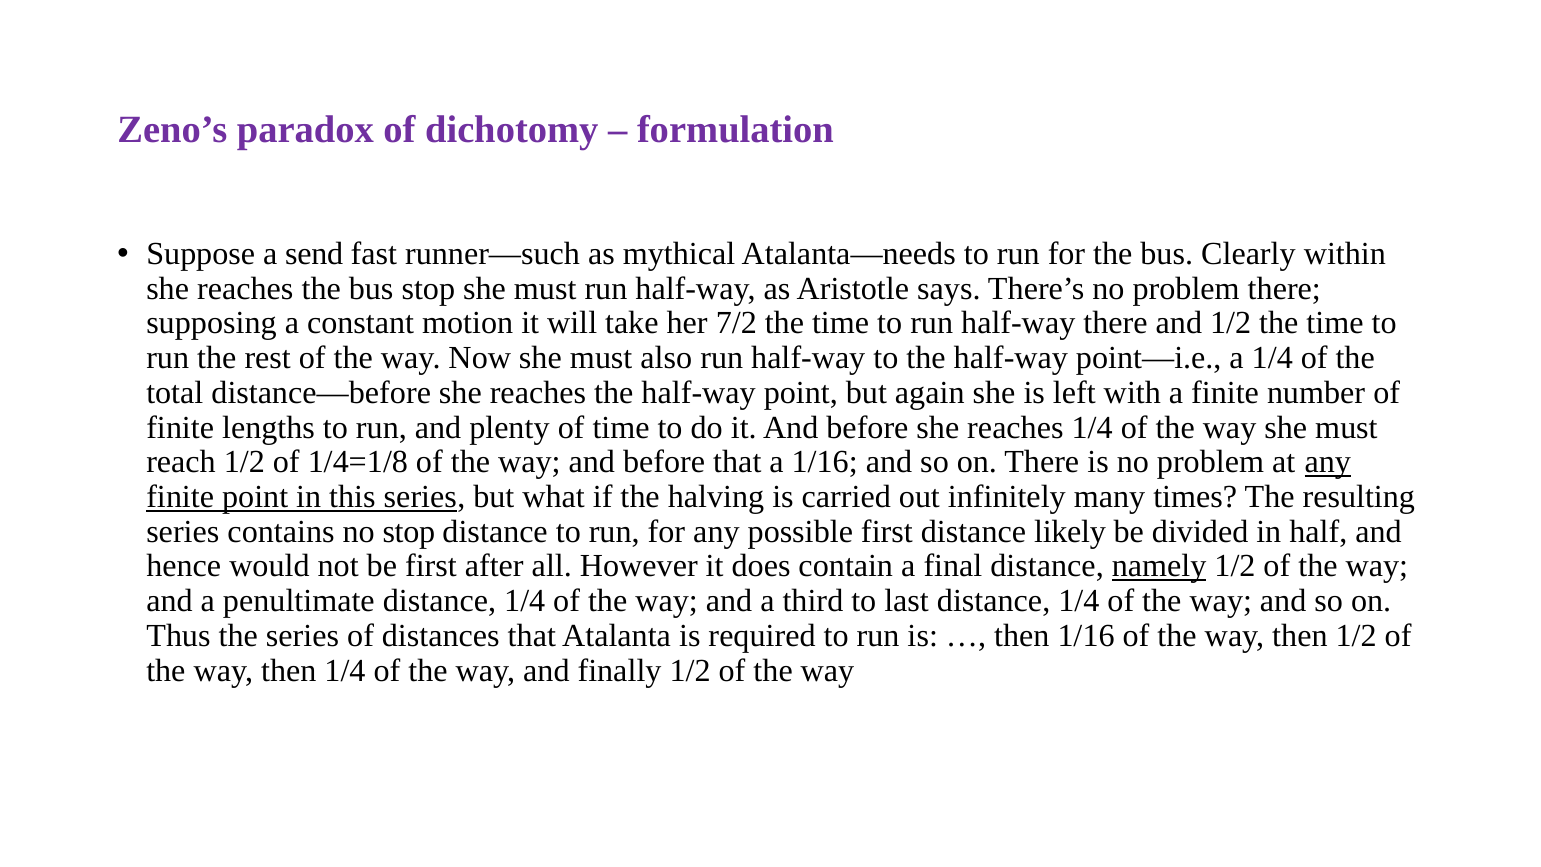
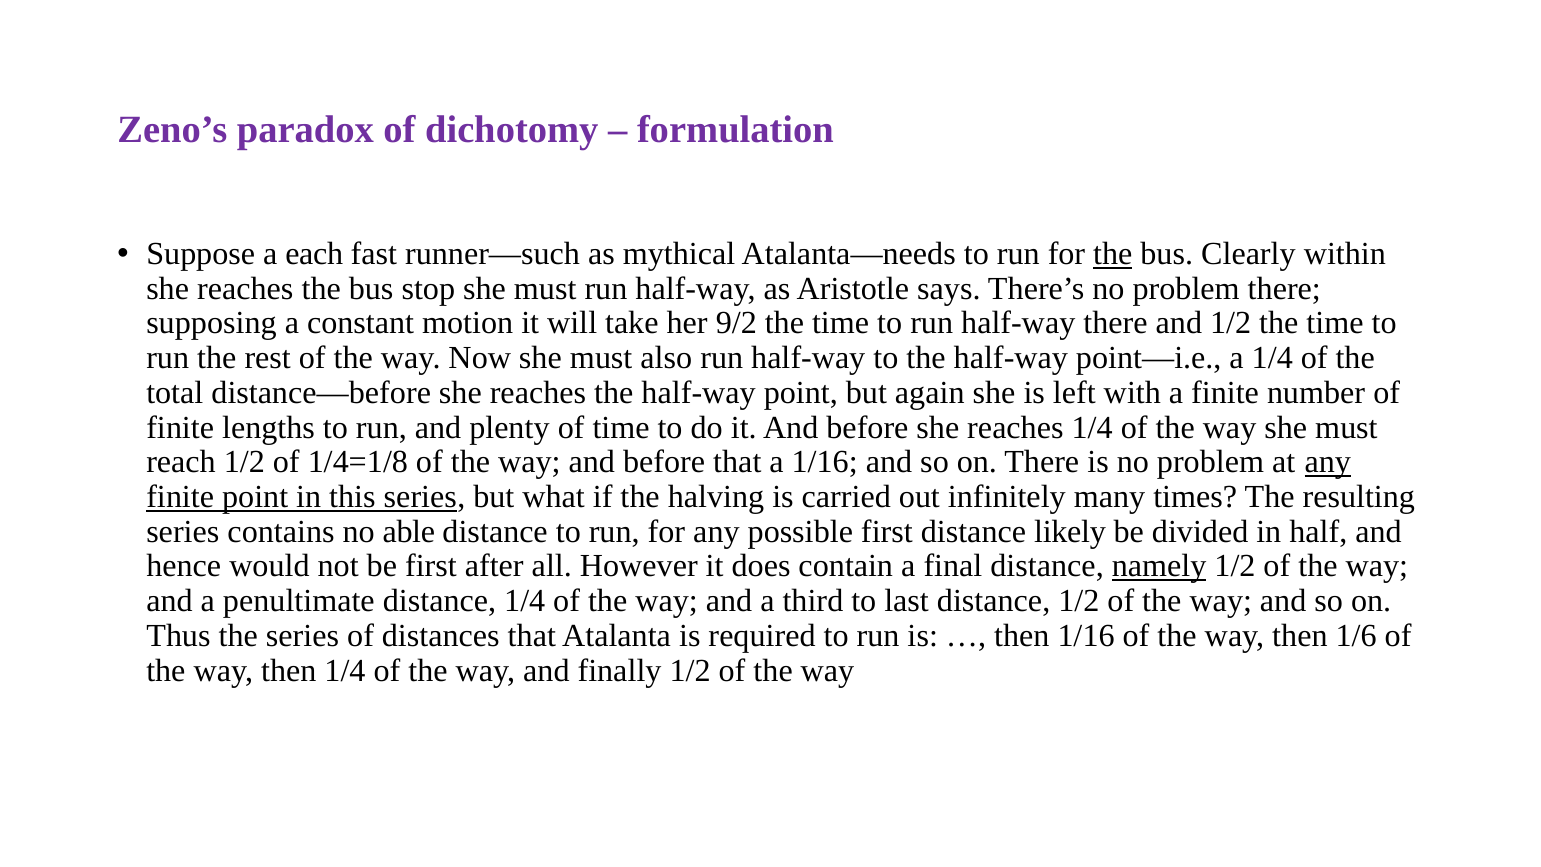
send: send -> each
the at (1113, 254) underline: none -> present
7/2: 7/2 -> 9/2
no stop: stop -> able
last distance 1/4: 1/4 -> 1/2
then 1/2: 1/2 -> 1/6
